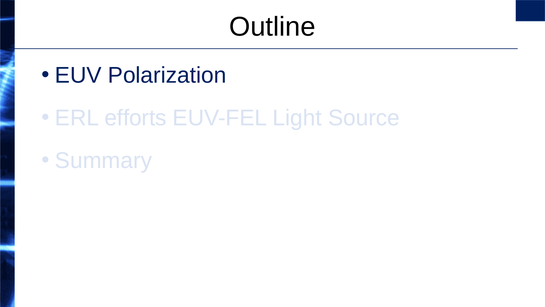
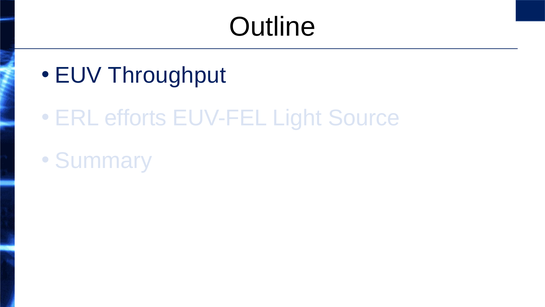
Polarization: Polarization -> Throughput
